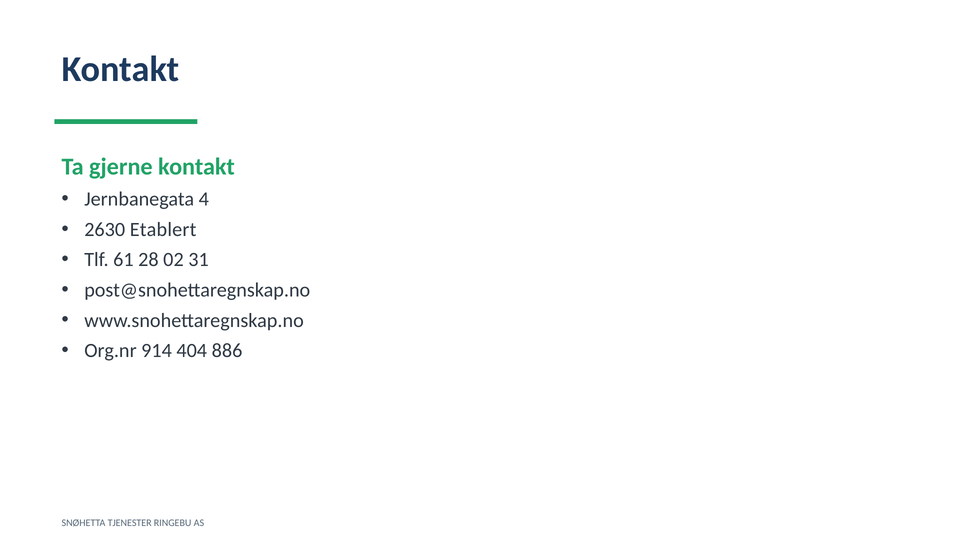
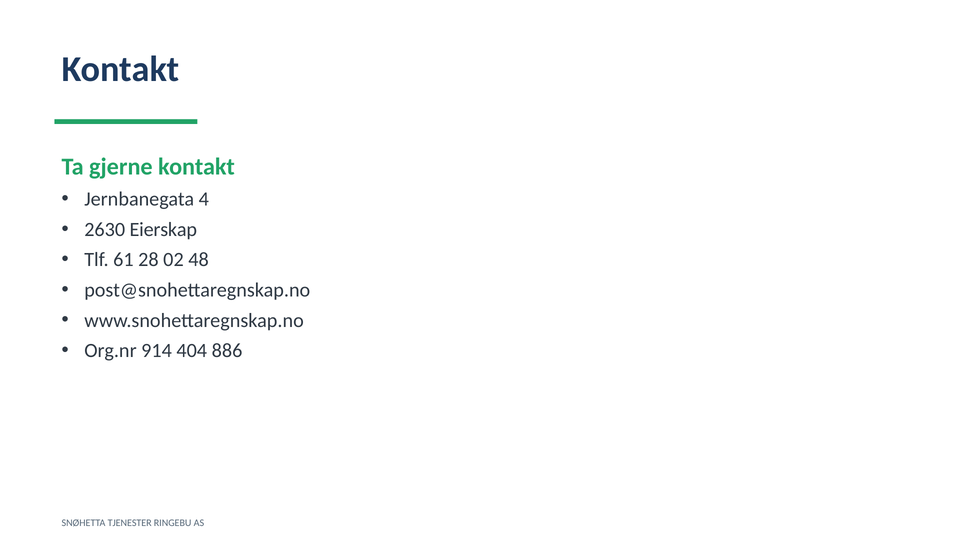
Etablert: Etablert -> Eierskap
31: 31 -> 48
